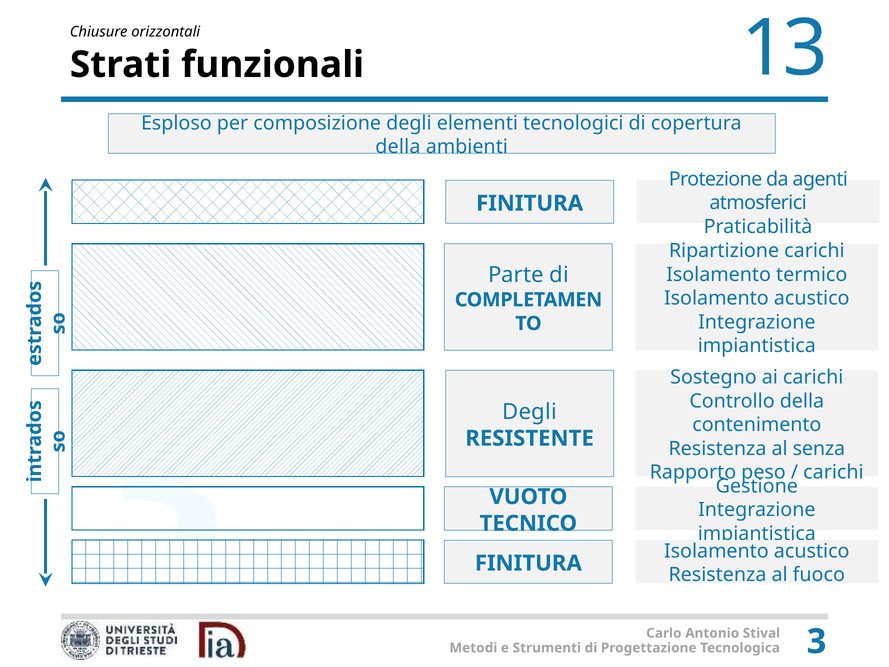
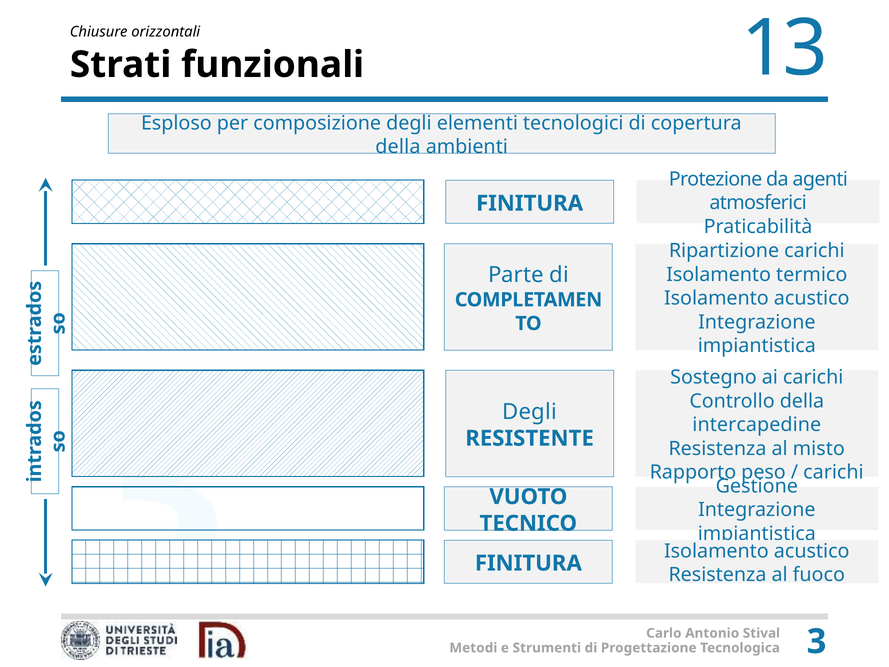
contenimento: contenimento -> intercapedine
senza: senza -> misto
